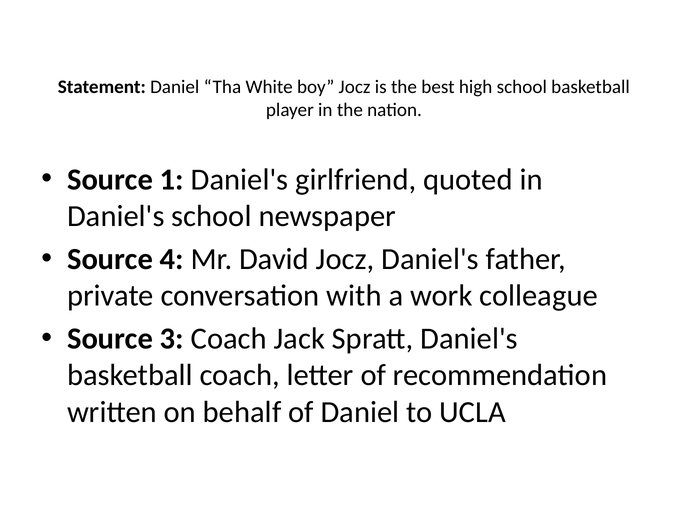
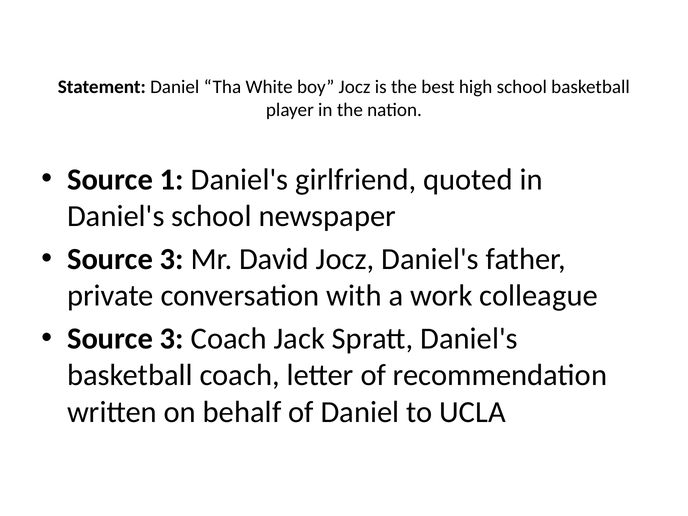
4 at (172, 259): 4 -> 3
